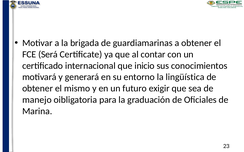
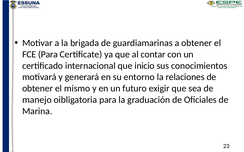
FCE Será: Será -> Para
lingüística: lingüística -> relaciones
